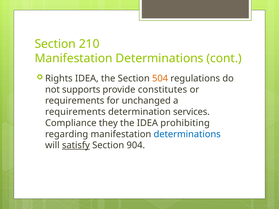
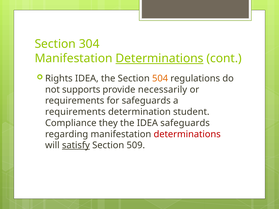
210: 210 -> 304
Determinations at (160, 58) underline: none -> present
constitutes: constitutes -> necessarily
for unchanged: unchanged -> safeguards
services: services -> student
IDEA prohibiting: prohibiting -> safeguards
determinations at (187, 134) colour: blue -> red
904: 904 -> 509
